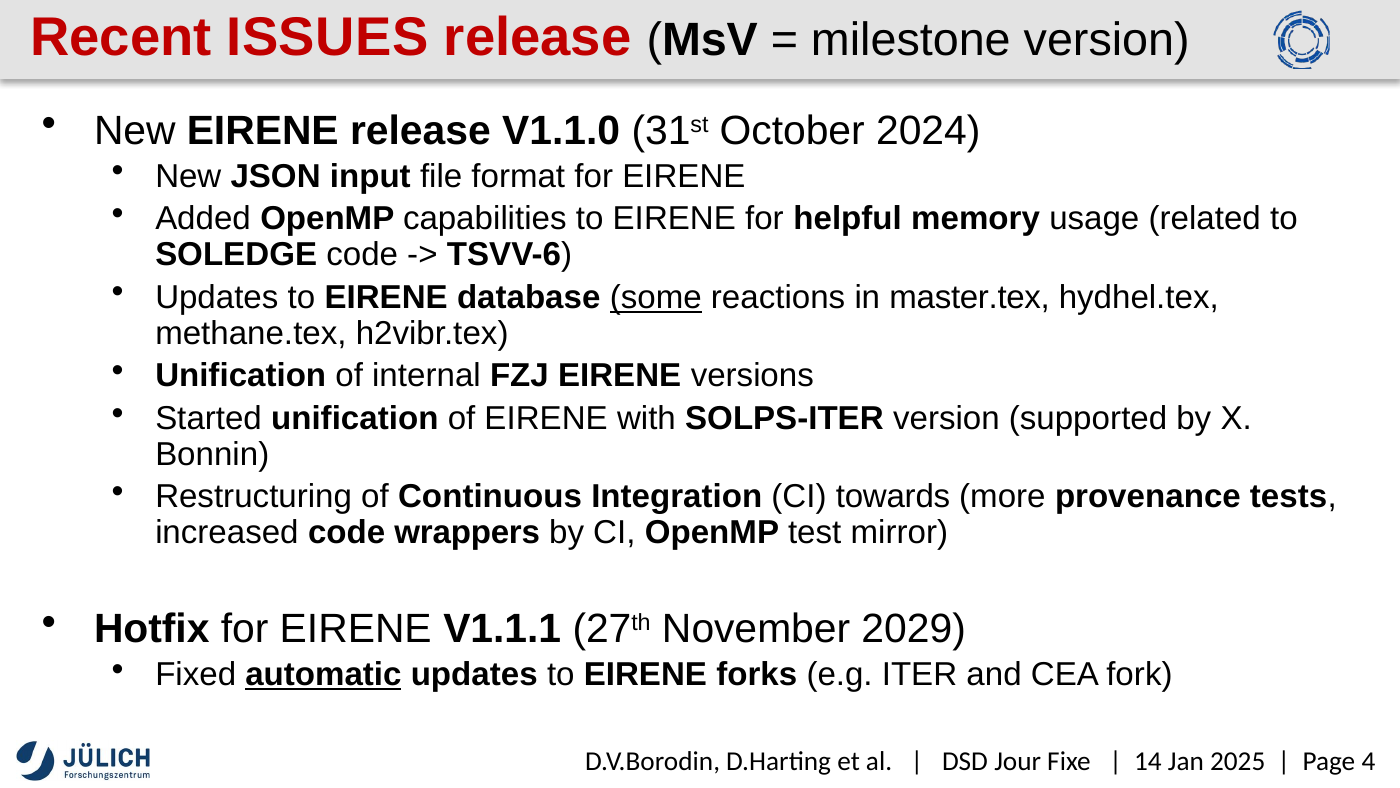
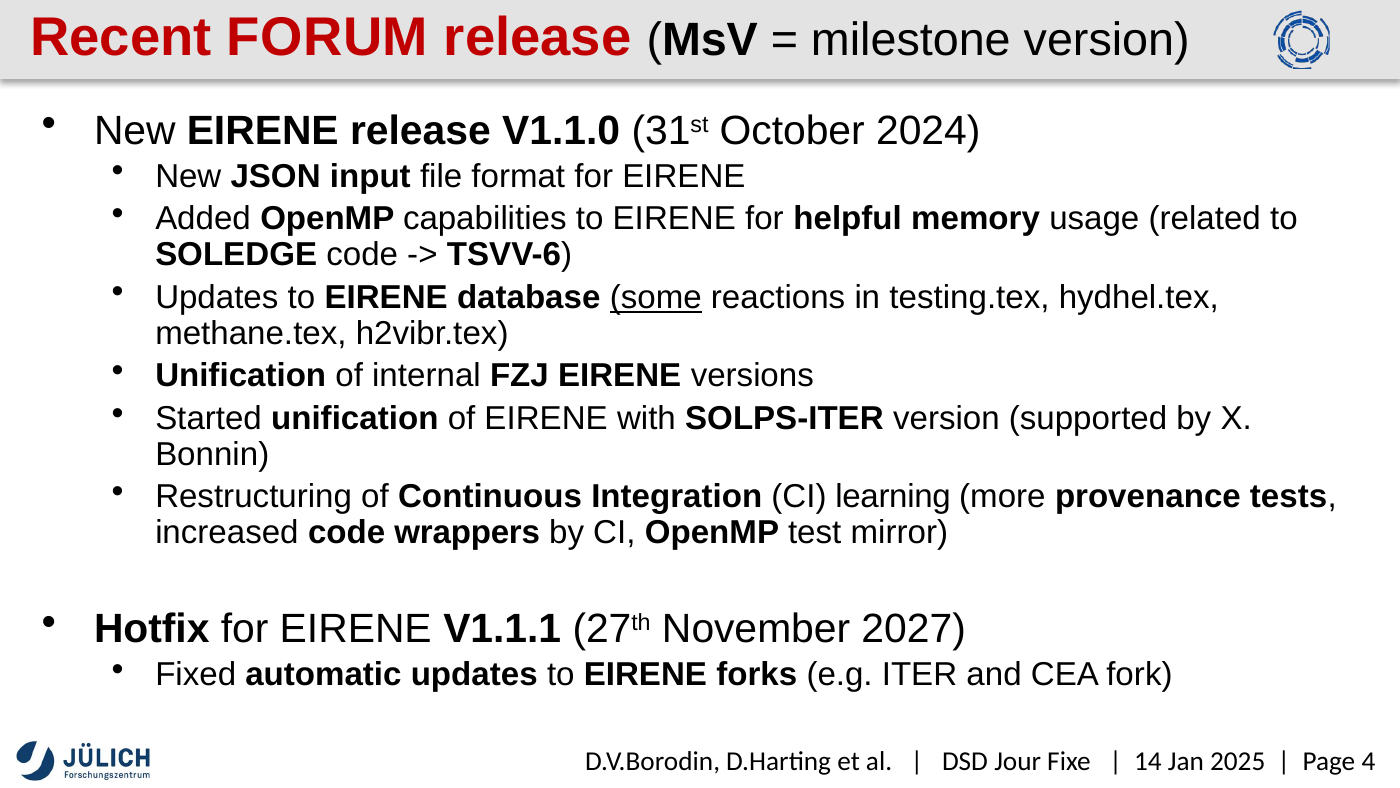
ISSUES: ISSUES -> FORUM
master.tex: master.tex -> testing.tex
towards: towards -> learning
2029: 2029 -> 2027
automatic underline: present -> none
